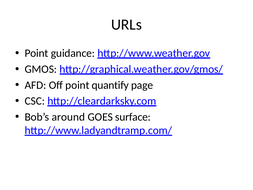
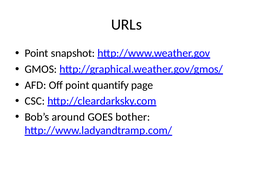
guidance: guidance -> snapshot
surface: surface -> bother
